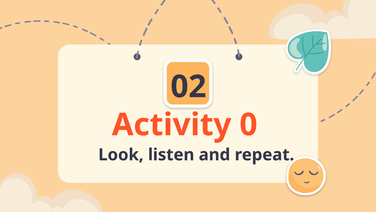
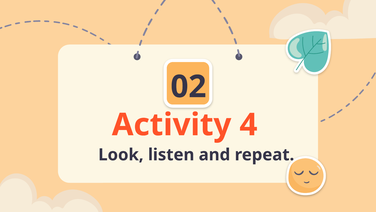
0: 0 -> 4
